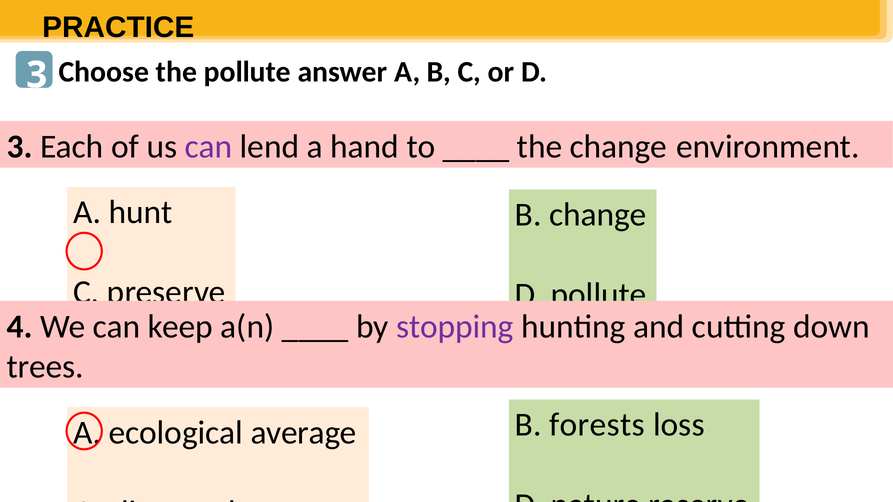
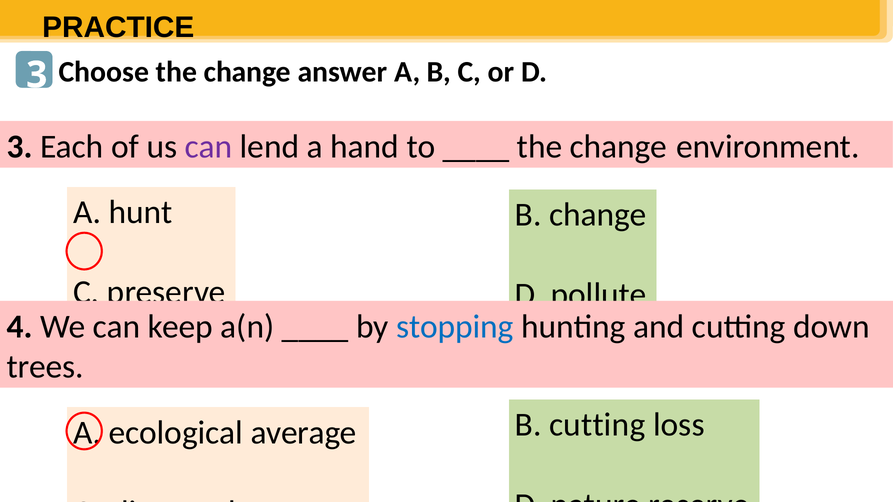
Choose the pollute: pollute -> change
stopping colour: purple -> blue
B forests: forests -> cutting
